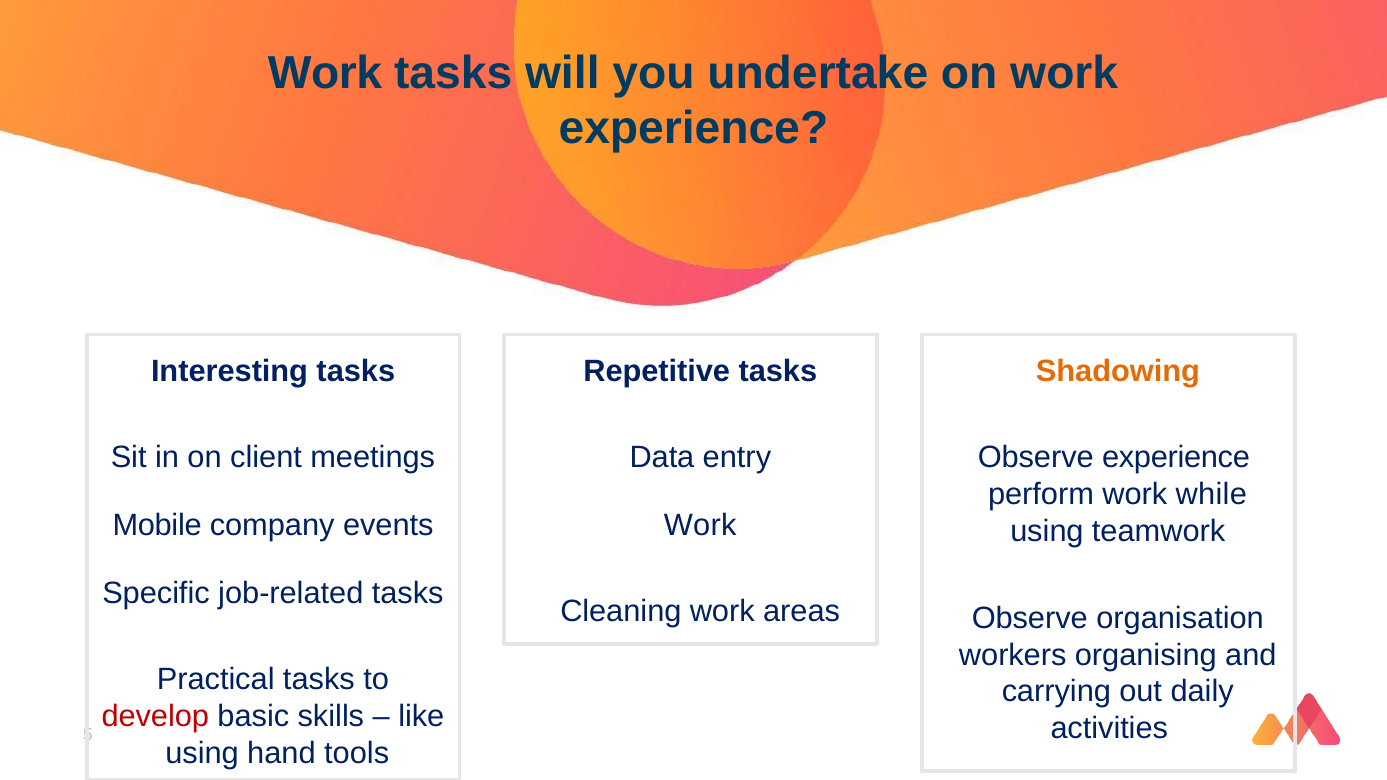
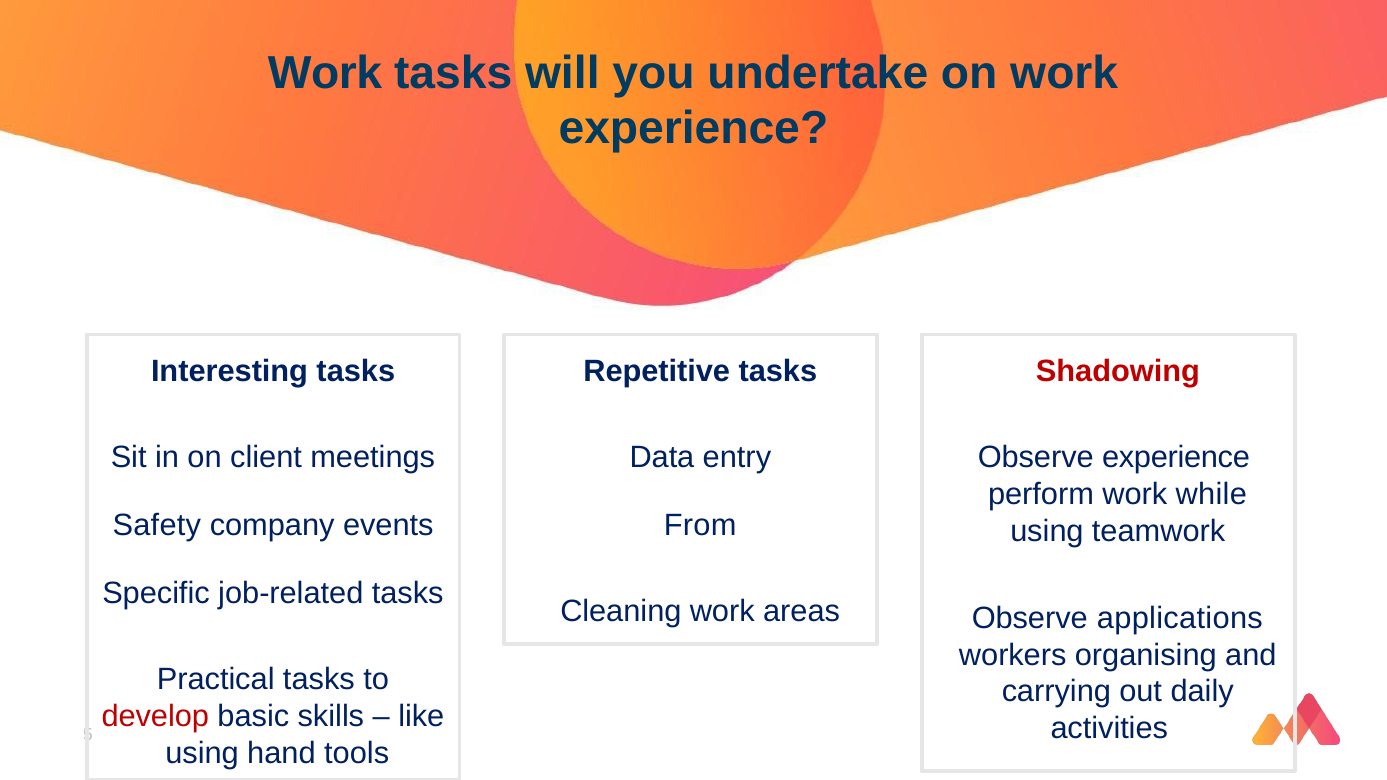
Shadowing colour: orange -> red
Mobile: Mobile -> Safety
Work at (700, 526): Work -> From
organisation: organisation -> applications
